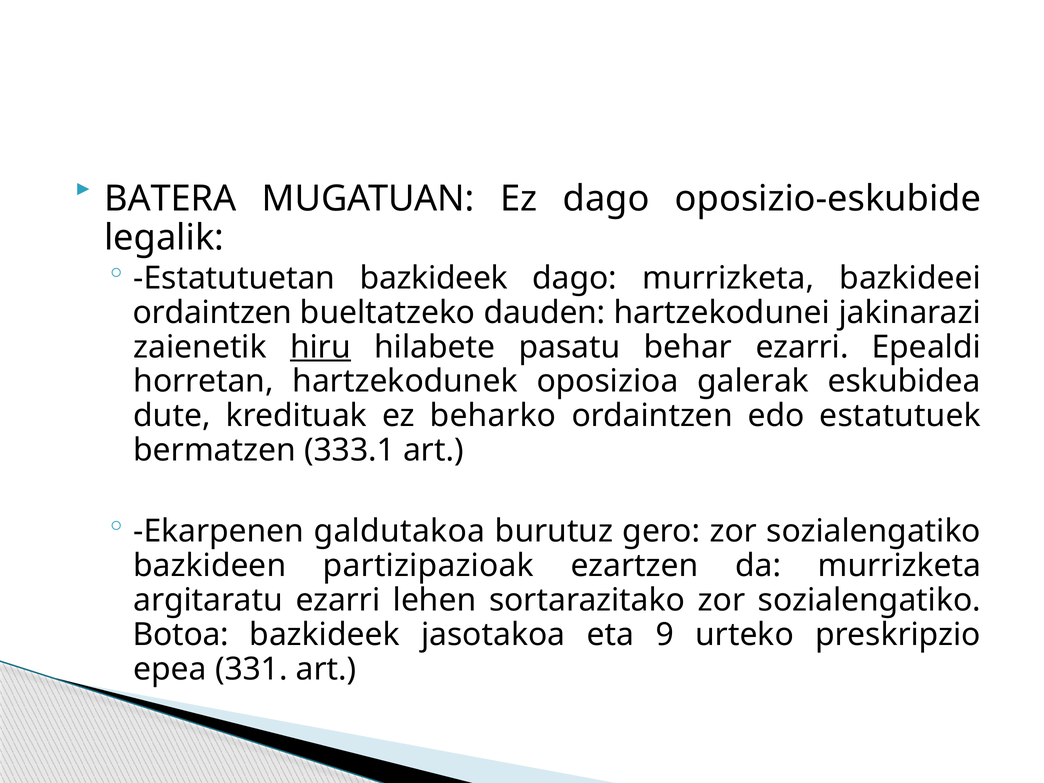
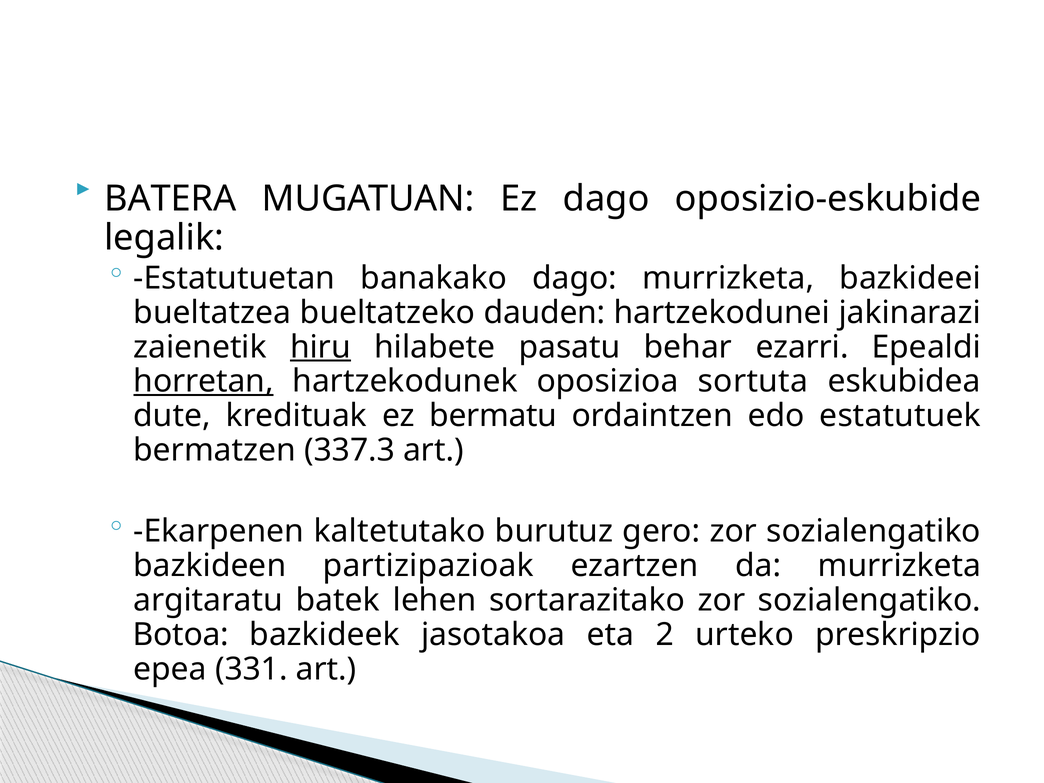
Estatutuetan bazkideek: bazkideek -> banakako
ordaintzen at (213, 313): ordaintzen -> bueltatzea
horretan underline: none -> present
galerak: galerak -> sortuta
beharko: beharko -> bermatu
333.1: 333.1 -> 337.3
galdutakoa: galdutakoa -> kaltetutako
argitaratu ezarri: ezarri -> batek
9: 9 -> 2
